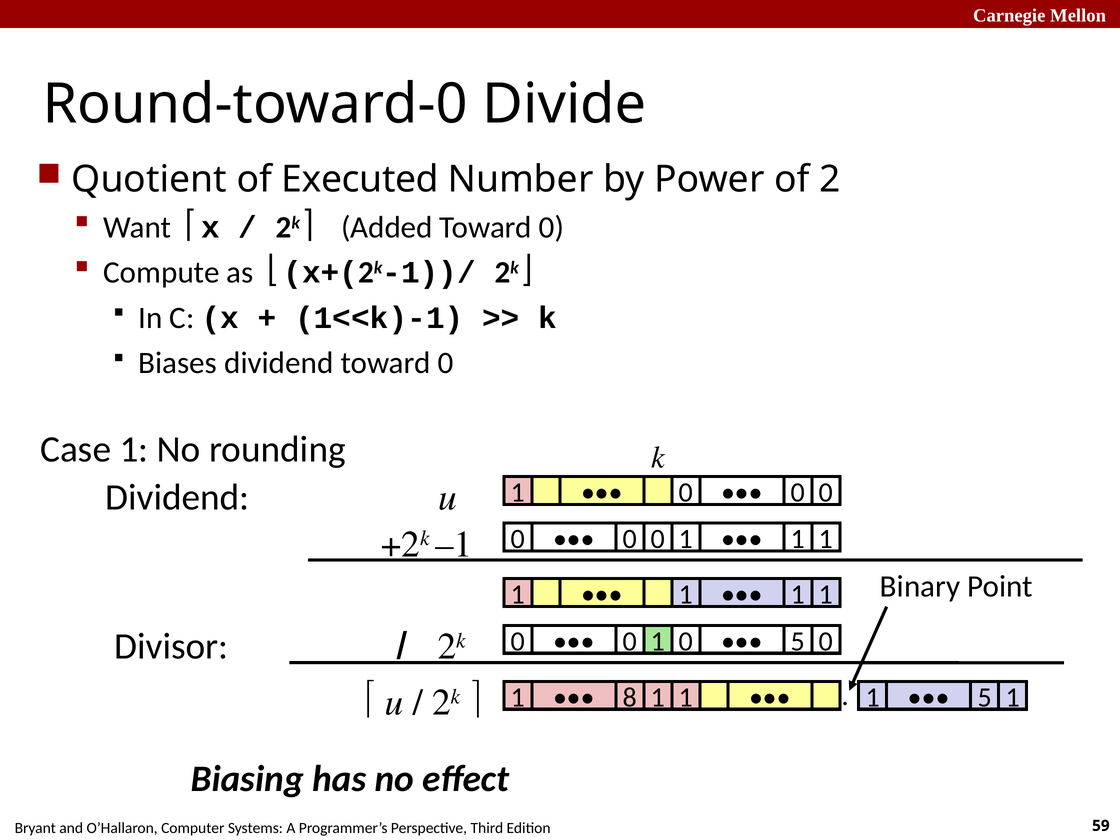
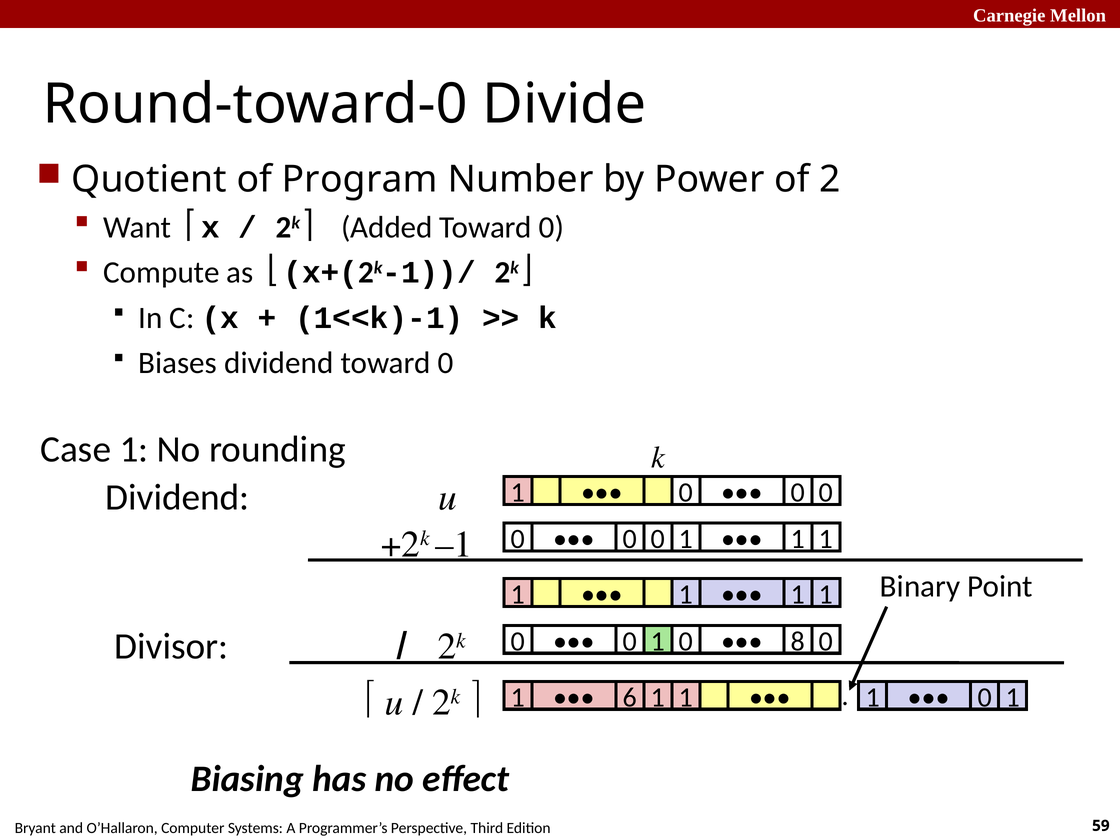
Executed: Executed -> Program
0 5: 5 -> 8
8: 8 -> 6
5 at (985, 697): 5 -> 0
